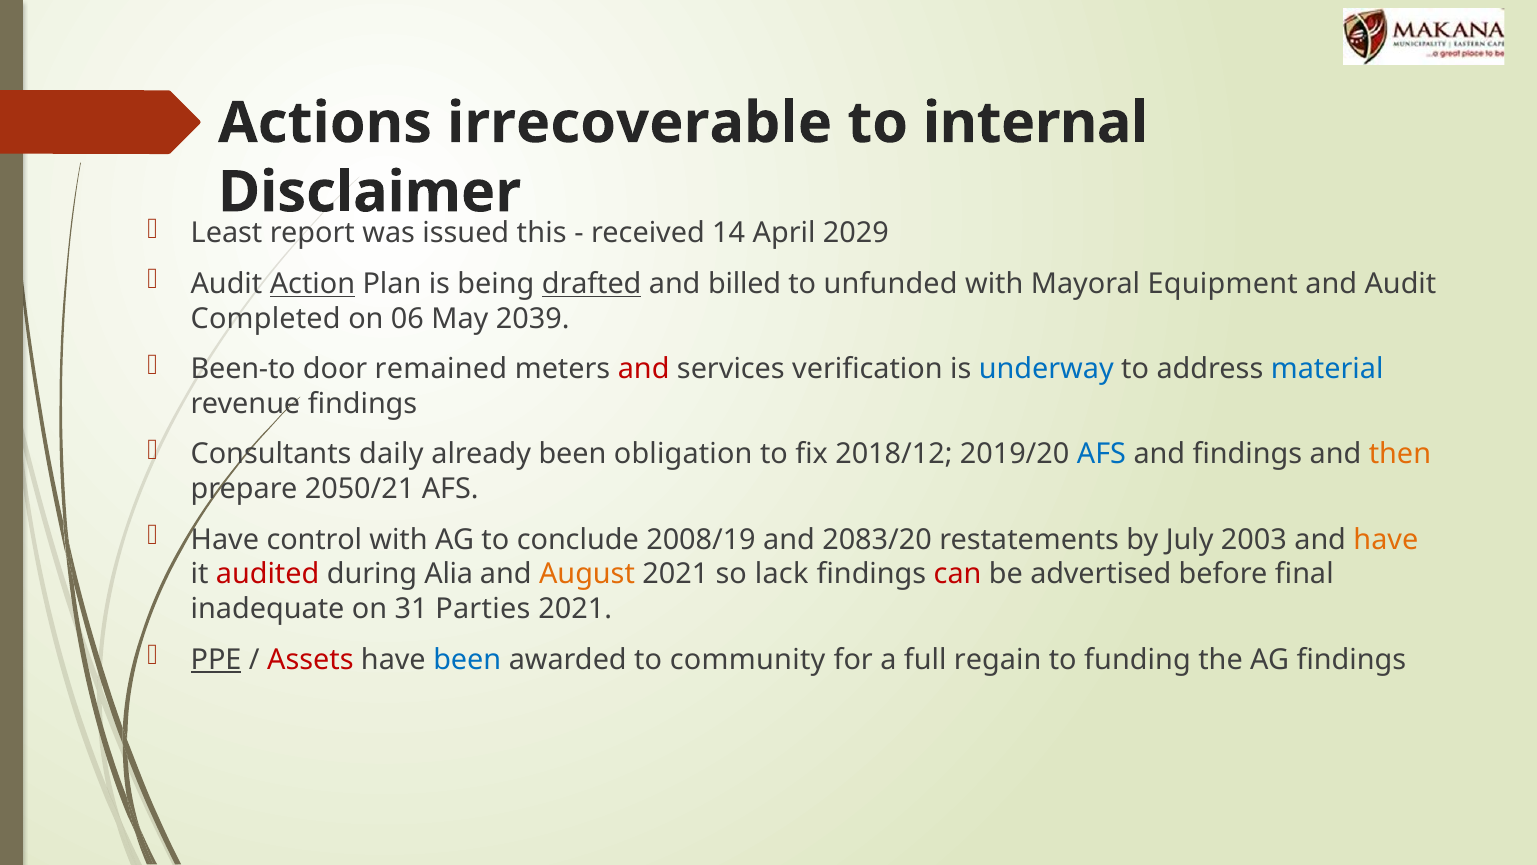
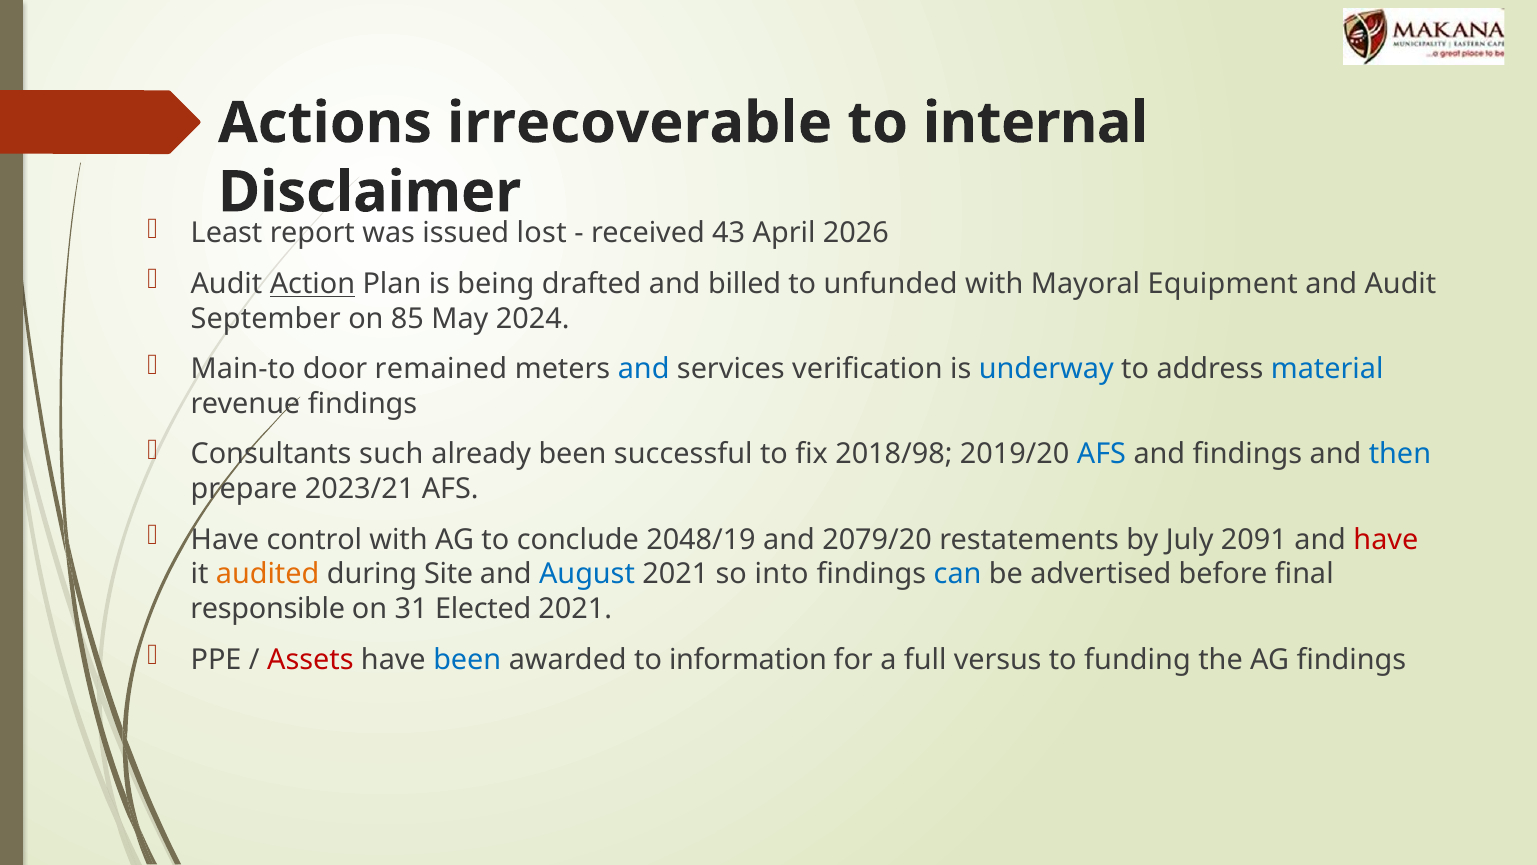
this: this -> lost
14: 14 -> 43
2029: 2029 -> 2026
drafted underline: present -> none
Completed: Completed -> September
06: 06 -> 85
2039: 2039 -> 2024
Been-to: Been-to -> Main-to
and at (644, 369) colour: red -> blue
daily: daily -> such
obligation: obligation -> successful
2018/12: 2018/12 -> 2018/98
then colour: orange -> blue
2050/21: 2050/21 -> 2023/21
2008/19: 2008/19 -> 2048/19
2083/20: 2083/20 -> 2079/20
2003: 2003 -> 2091
have at (1386, 539) colour: orange -> red
audited colour: red -> orange
Alia: Alia -> Site
August colour: orange -> blue
lack: lack -> into
can colour: red -> blue
inadequate: inadequate -> responsible
Parties: Parties -> Elected
PPE underline: present -> none
community: community -> information
regain: regain -> versus
